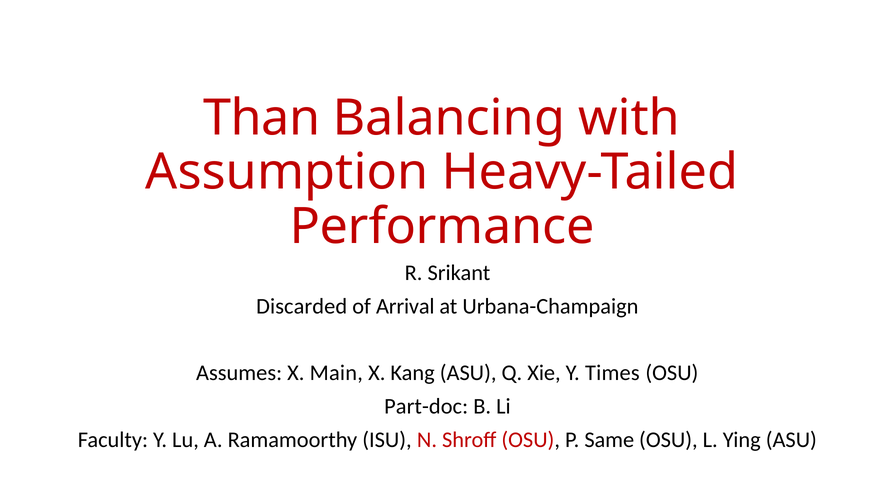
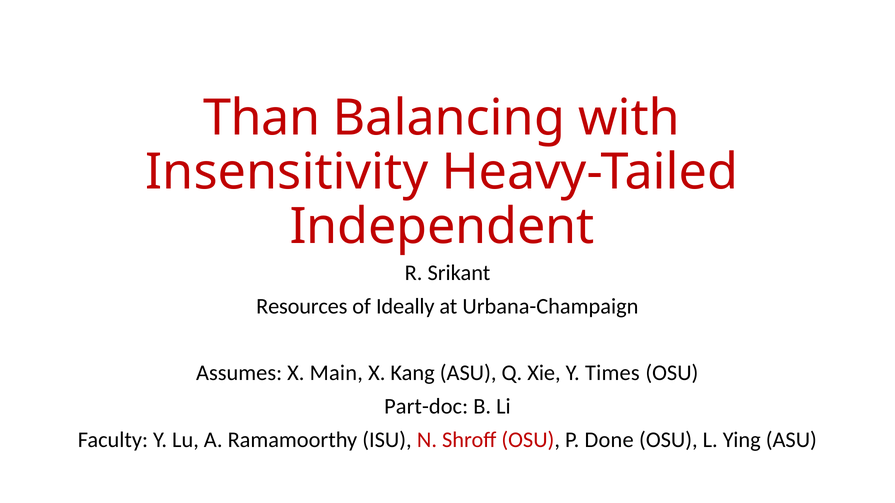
Assumption: Assumption -> Insensitivity
Performance: Performance -> Independent
Discarded: Discarded -> Resources
Arrival: Arrival -> Ideally
Same: Same -> Done
